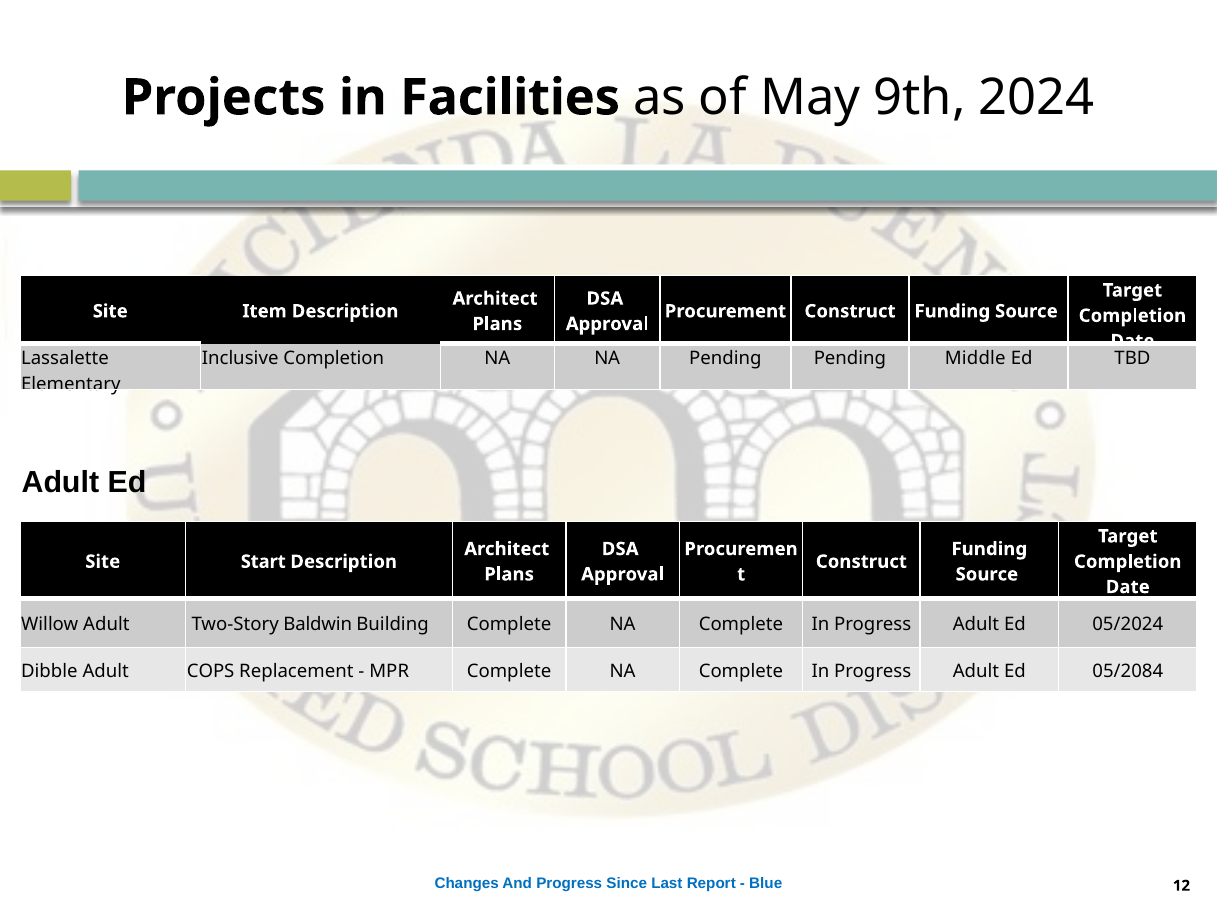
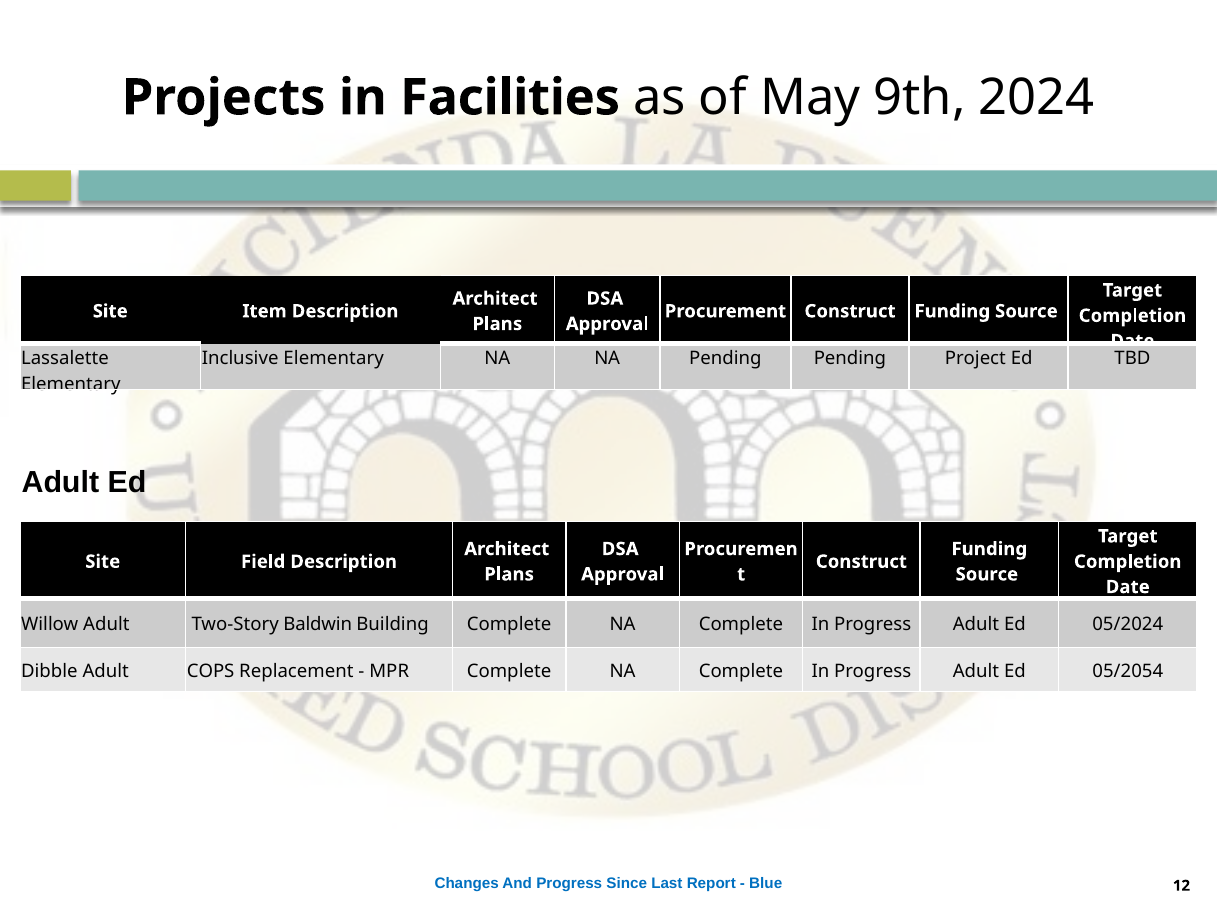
Inclusive Completion: Completion -> Elementary
Middle: Middle -> Project
Start: Start -> Field
05/2084: 05/2084 -> 05/2054
